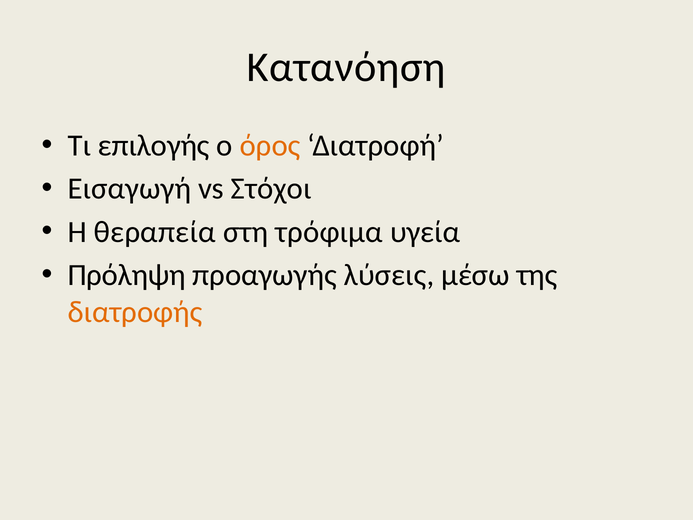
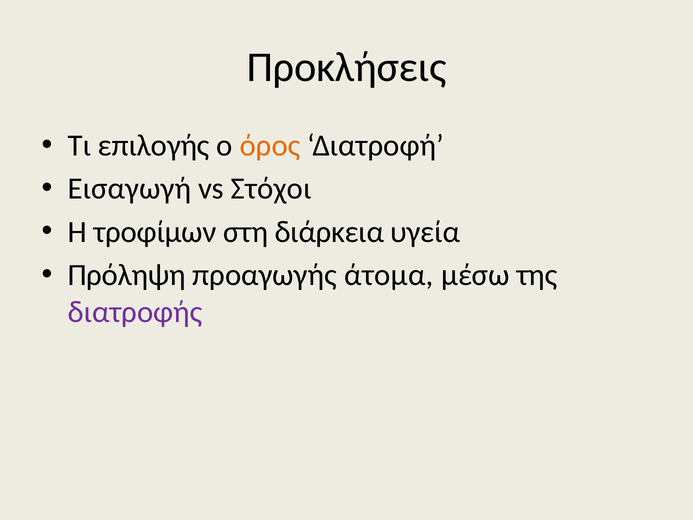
Κατανόηση: Κατανόηση -> Προκλήσεις
θεραπεία: θεραπεία -> τροφίμων
τρόφιμα: τρόφιμα -> διάρκεια
λύσεις: λύσεις -> άτομα
διατροφής colour: orange -> purple
